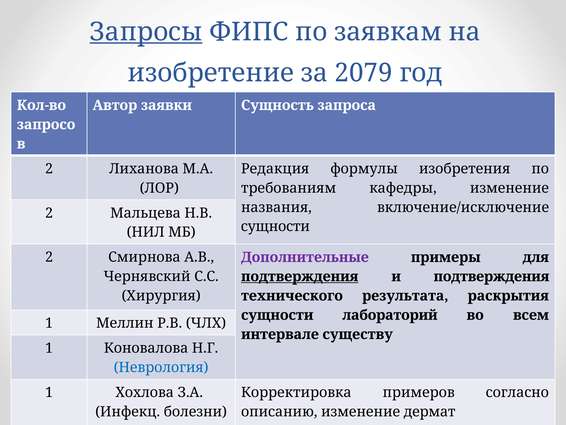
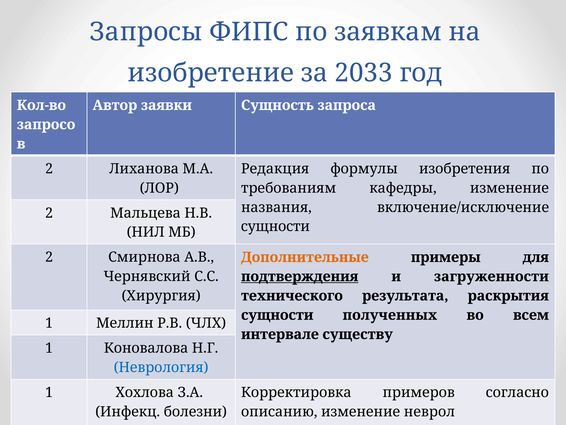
Запросы underline: present -> none
2079: 2079 -> 2033
Дополнительные colour: purple -> orange
и подтверждения: подтверждения -> загруженности
лабораторий: лабораторий -> полученных
дермат: дермат -> неврол
